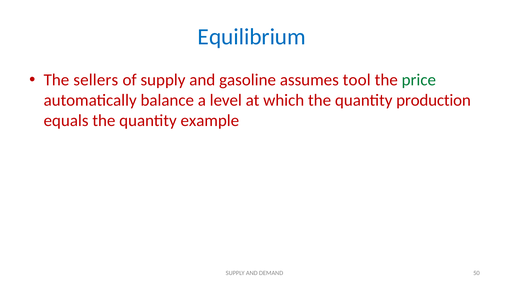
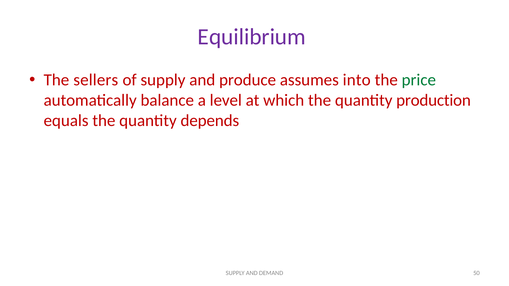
Equilibrium colour: blue -> purple
gasoline: gasoline -> produce
tool: tool -> into
example: example -> depends
